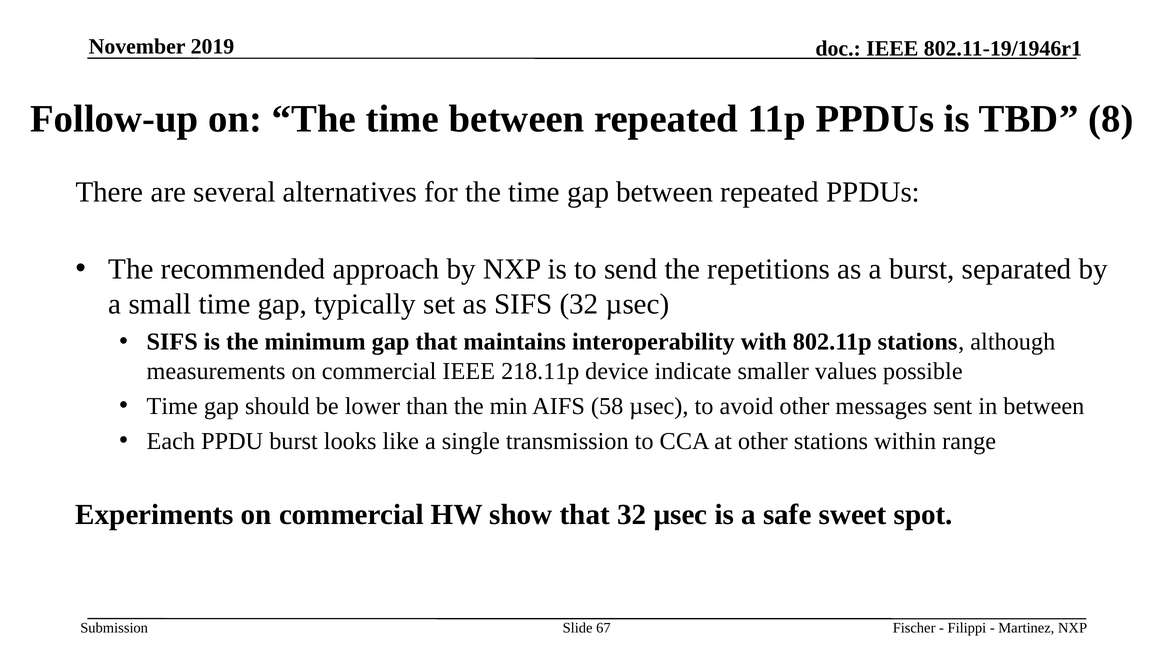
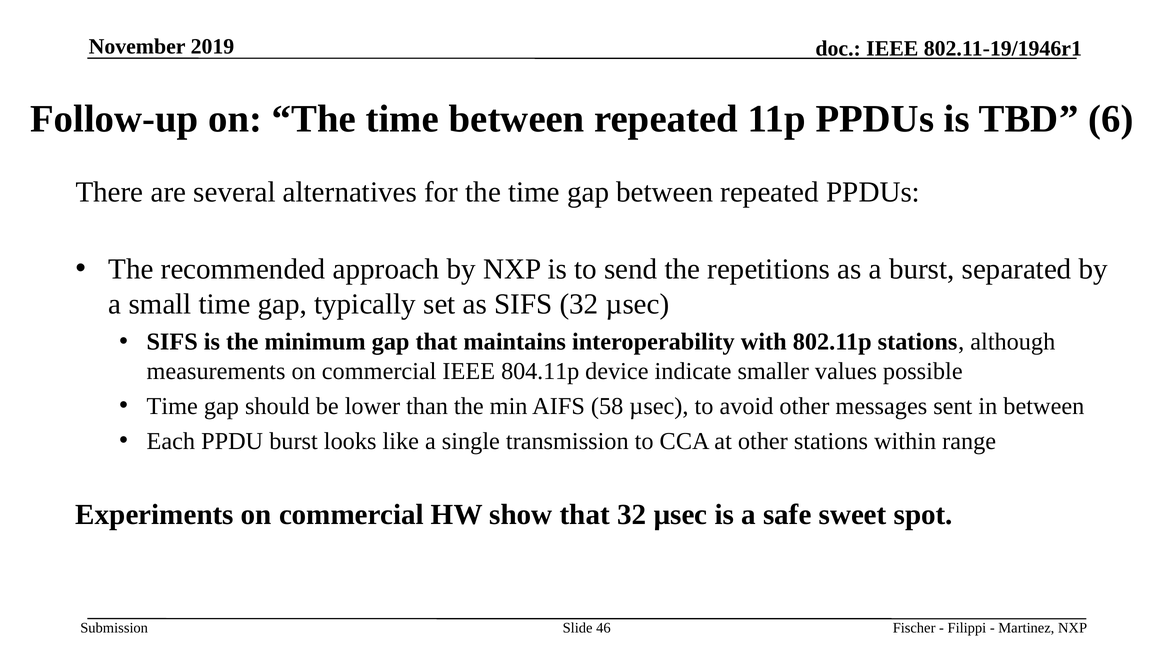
8: 8 -> 6
218.11p: 218.11p -> 804.11p
67: 67 -> 46
